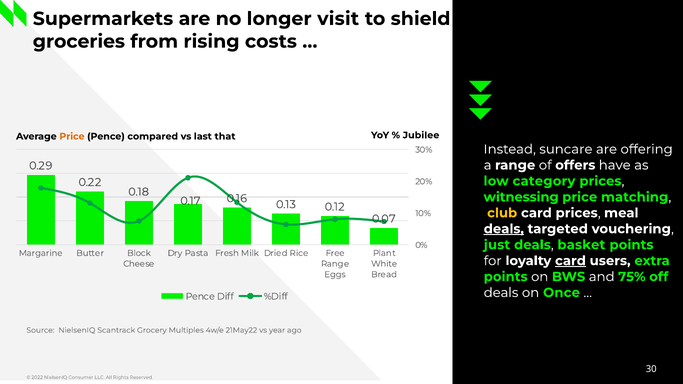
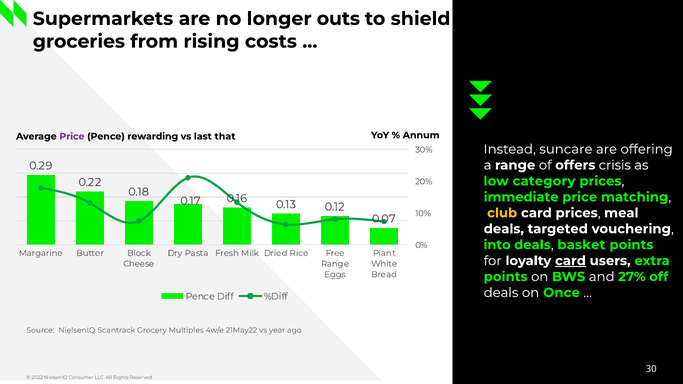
visit: visit -> outs
Price at (72, 136) colour: orange -> purple
compared: compared -> rewarding
Jubilee: Jubilee -> Annum
have: have -> crisis
witnessing: witnessing -> immediate
deals at (504, 229) underline: present -> none
just: just -> into
75%: 75% -> 27%
